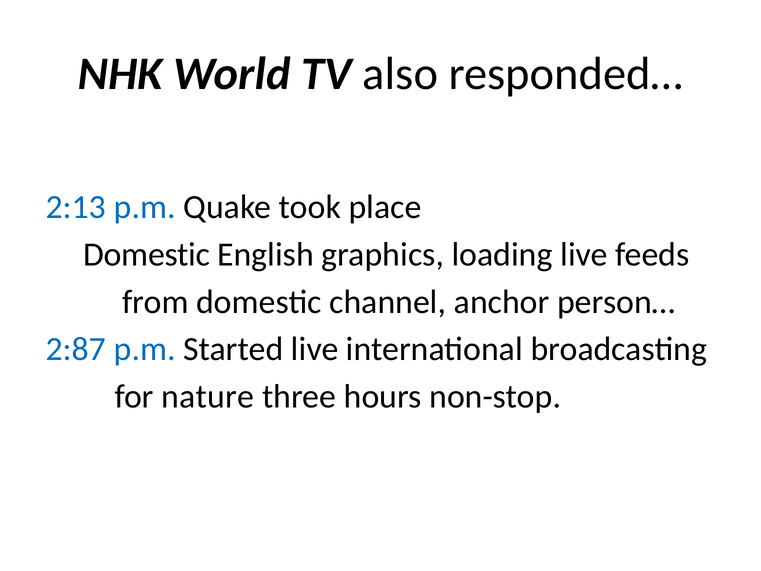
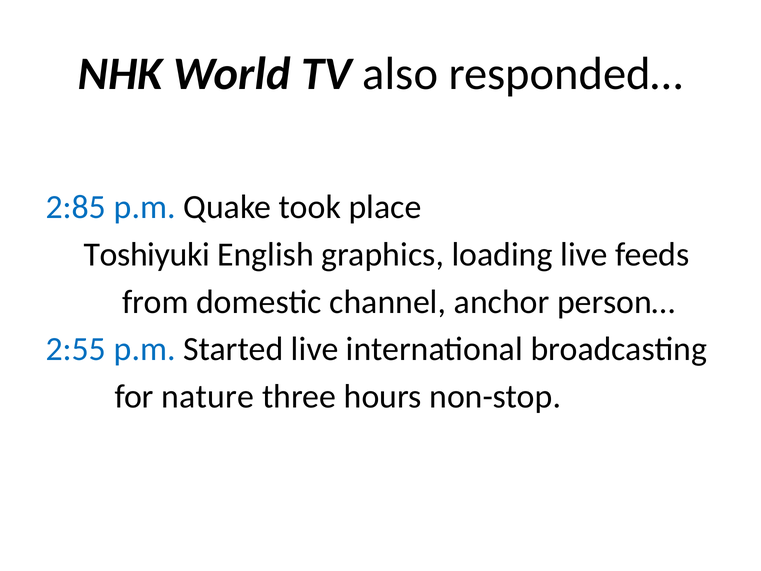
2:13: 2:13 -> 2:85
Domestic at (147, 254): Domestic -> Toshiyuki
2:87: 2:87 -> 2:55
